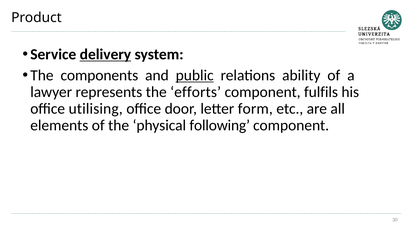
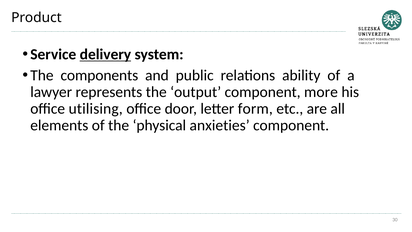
public underline: present -> none
efforts: efforts -> output
fulfils: fulfils -> more
following: following -> anxieties
